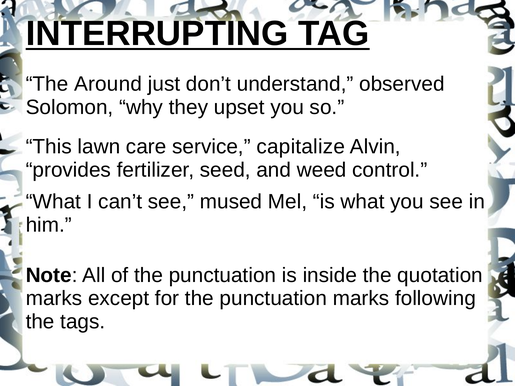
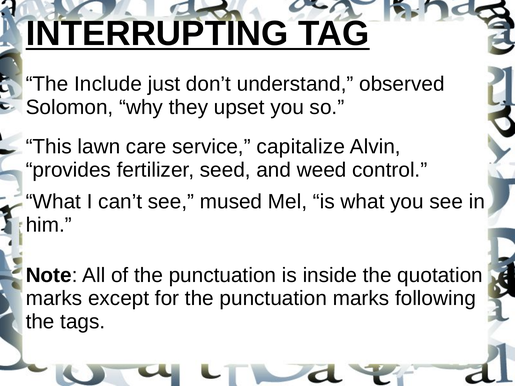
Around: Around -> Include
